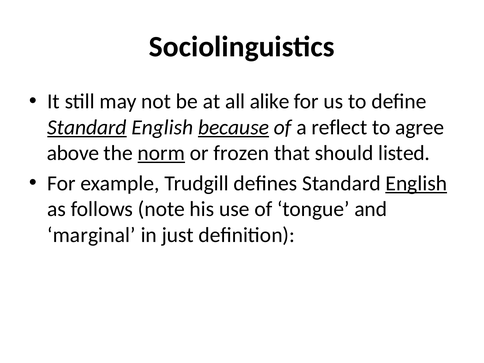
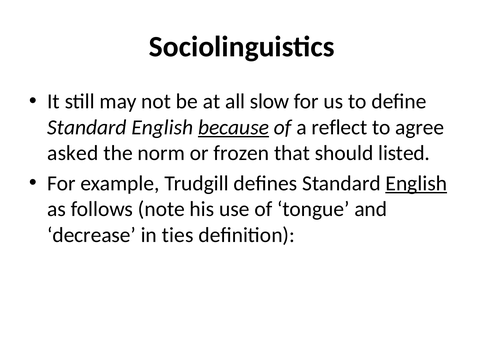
alike: alike -> slow
Standard at (87, 127) underline: present -> none
above: above -> asked
norm underline: present -> none
marginal: marginal -> decrease
just: just -> ties
